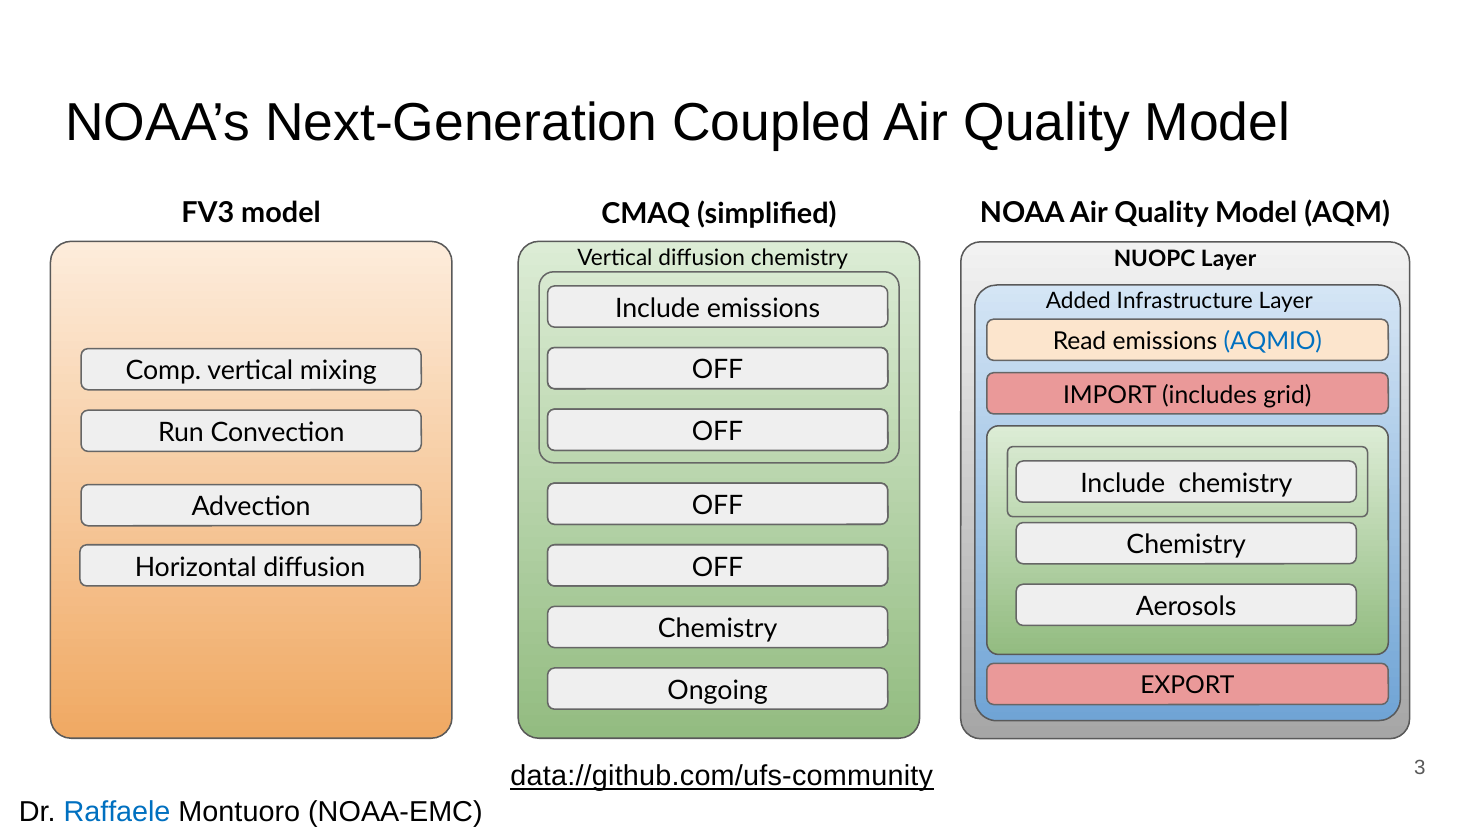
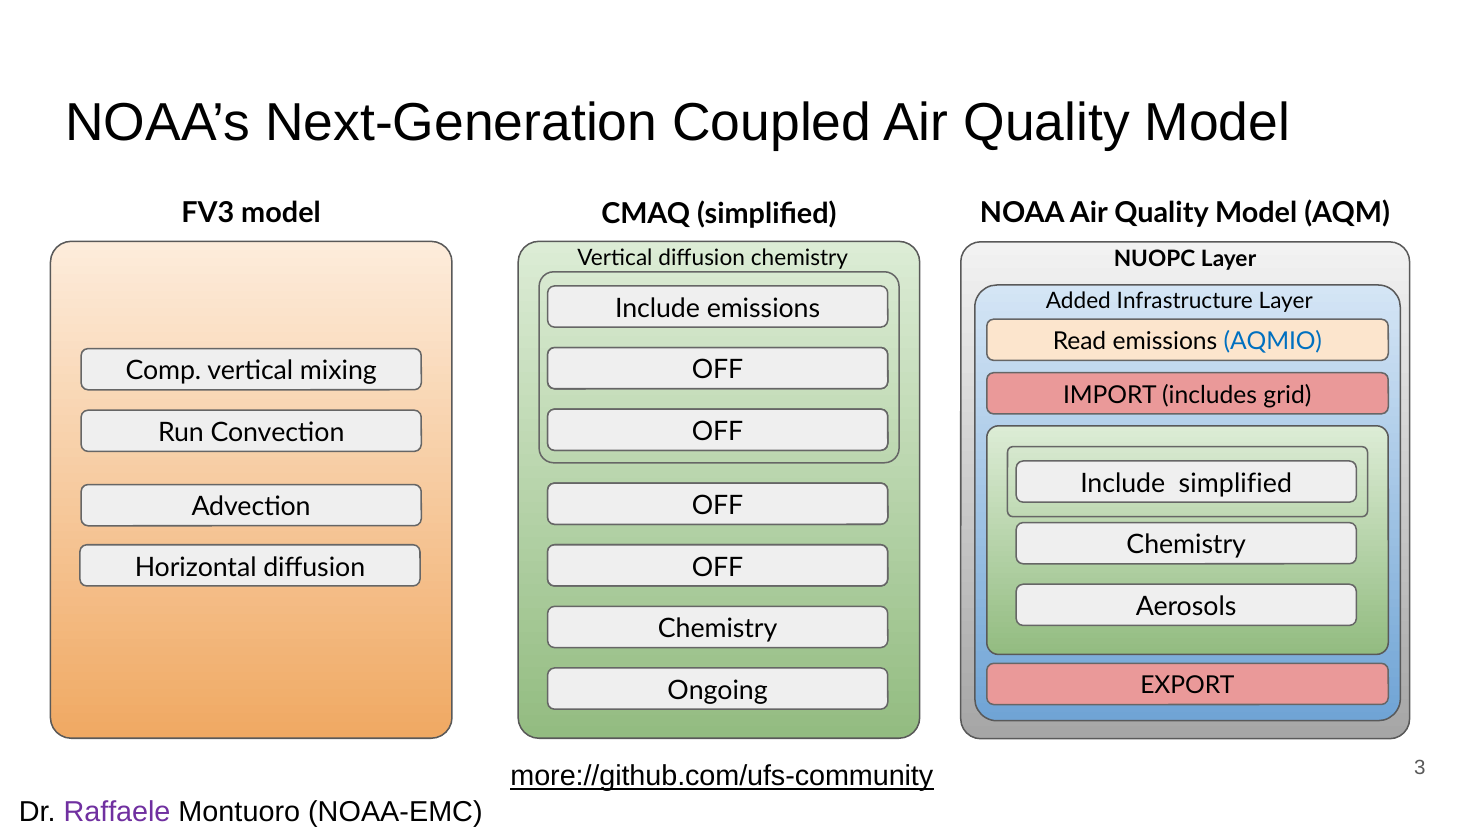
Include chemistry: chemistry -> simplified
data://github.com/ufs-community: data://github.com/ufs-community -> more://github.com/ufs-community
Raffaele colour: blue -> purple
